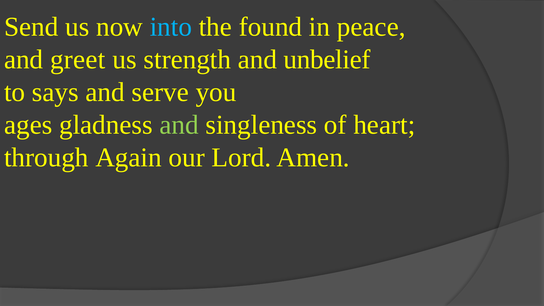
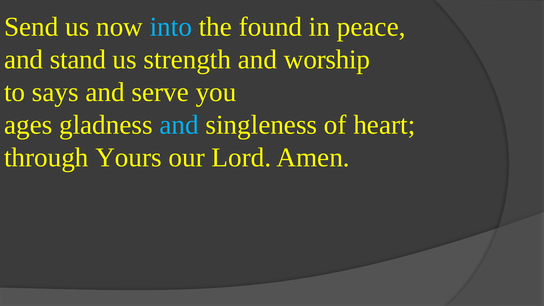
greet: greet -> stand
unbelief: unbelief -> worship
and at (179, 125) colour: light green -> light blue
Again: Again -> Yours
